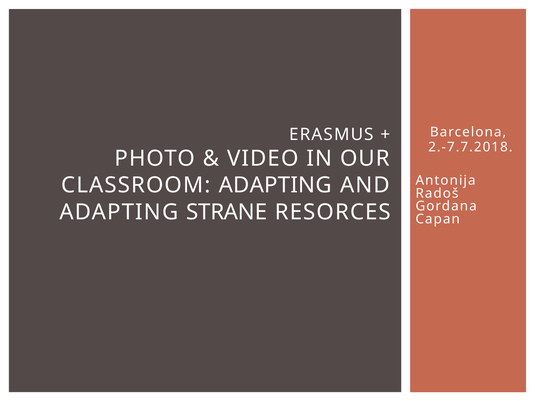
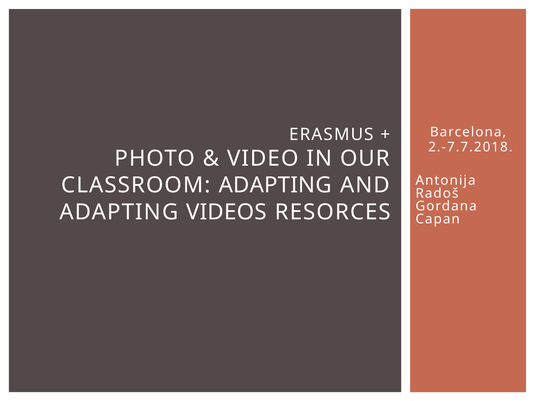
STRANE: STRANE -> VIDEOS
